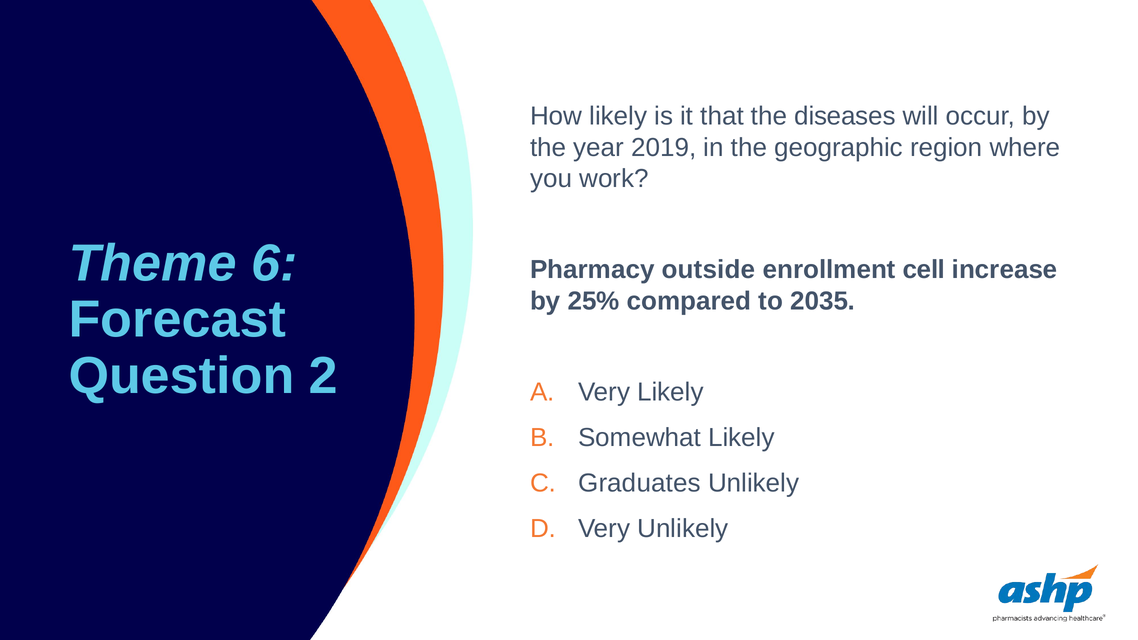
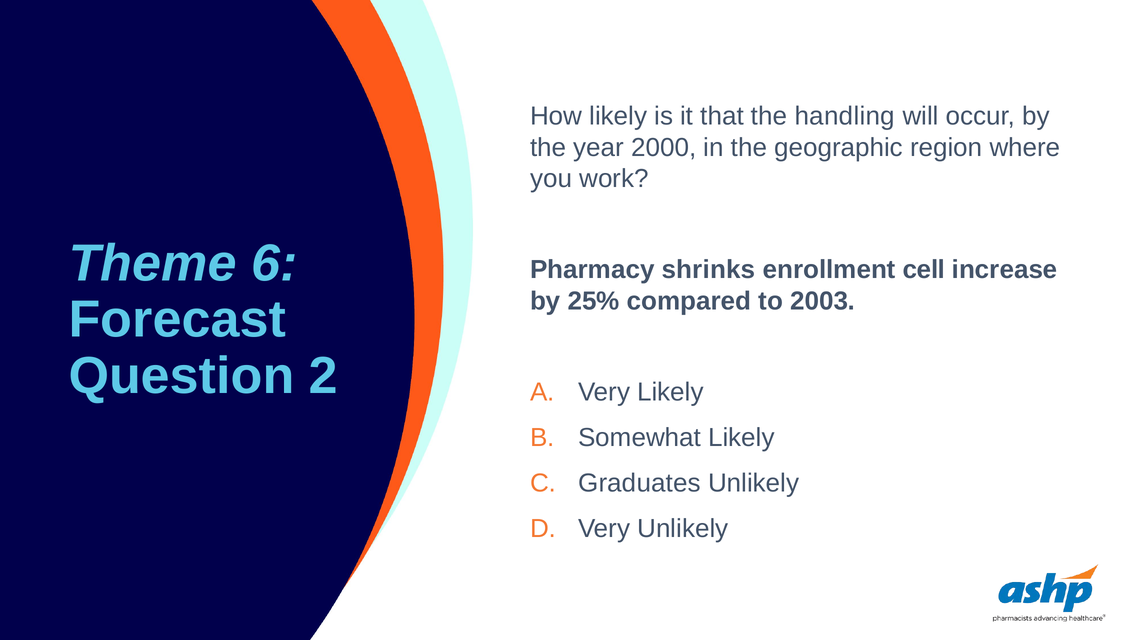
diseases: diseases -> handling
2019: 2019 -> 2000
outside: outside -> shrinks
2035: 2035 -> 2003
